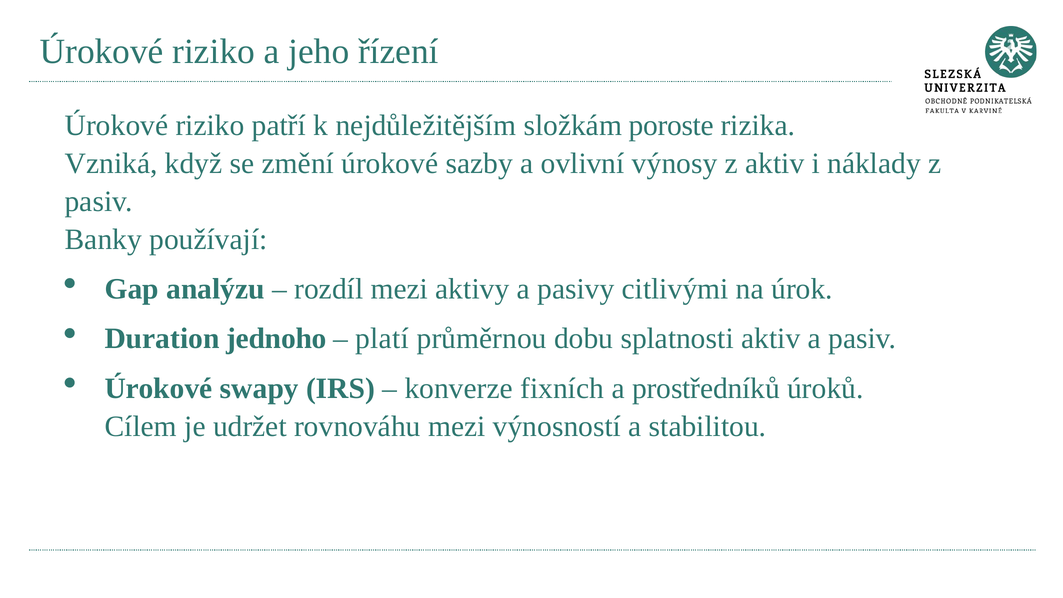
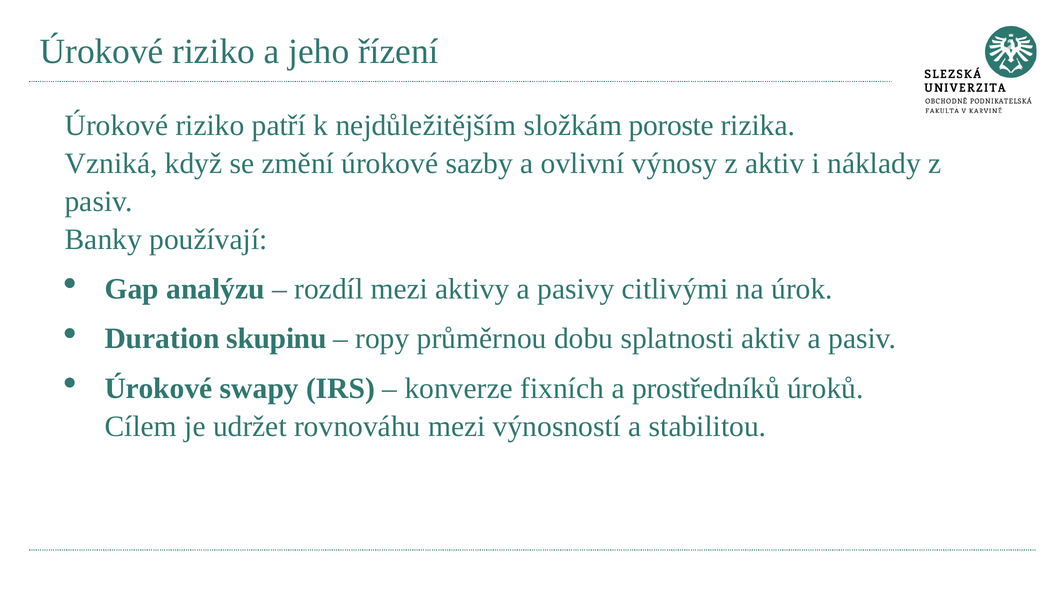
jednoho: jednoho -> skupinu
platí: platí -> ropy
